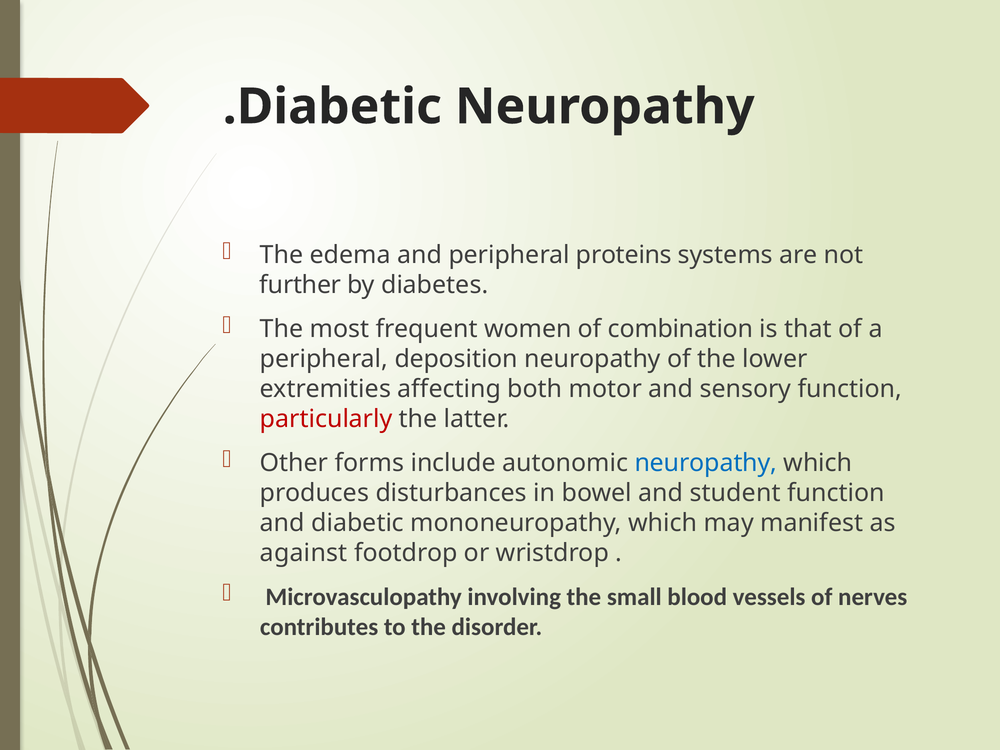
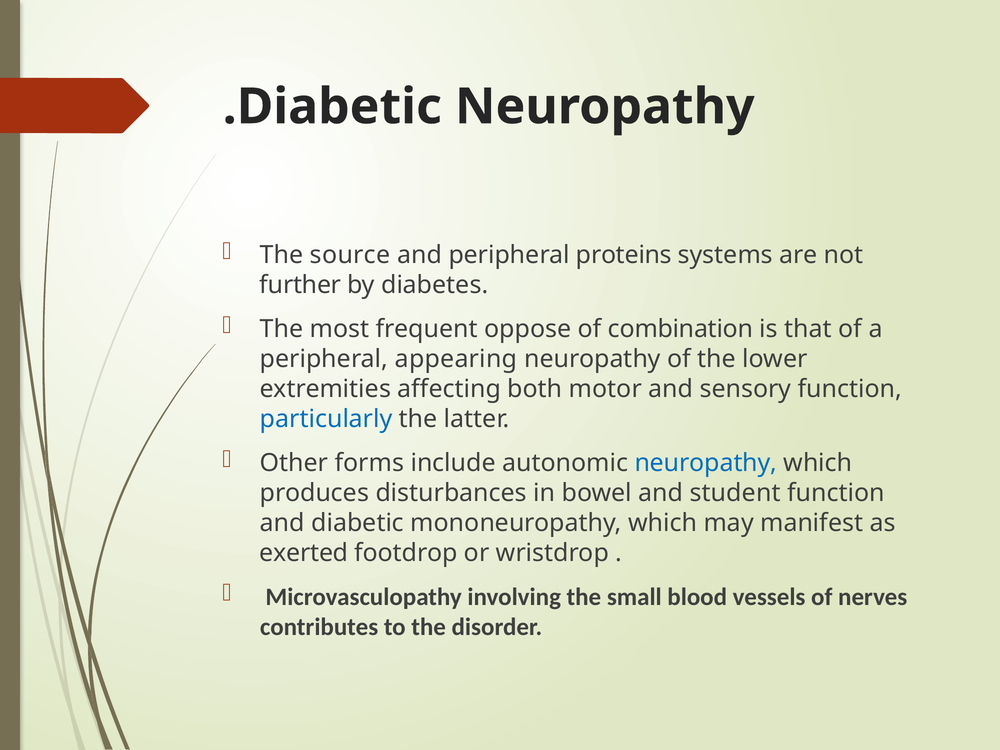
edema: edema -> source
women: women -> oppose
deposition: deposition -> appearing
particularly colour: red -> blue
against: against -> exerted
